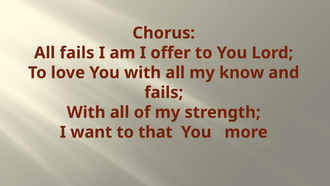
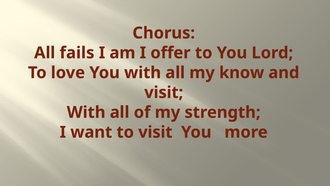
fails at (164, 92): fails -> visit
to that: that -> visit
